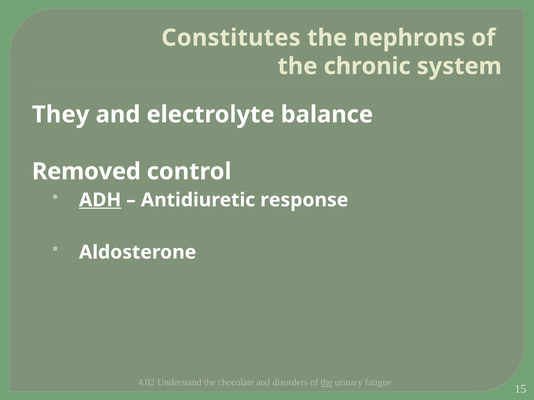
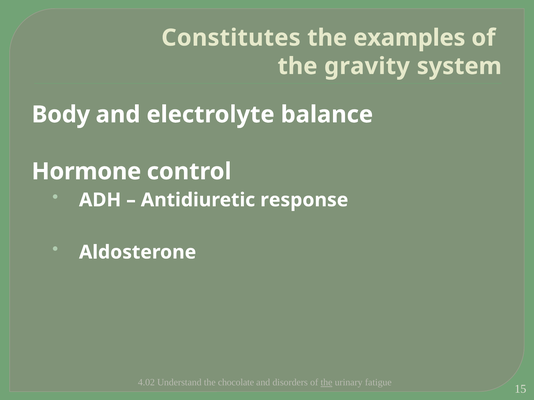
nephrons: nephrons -> examples
chronic: chronic -> gravity
They: They -> Body
Removed: Removed -> Hormone
ADH underline: present -> none
